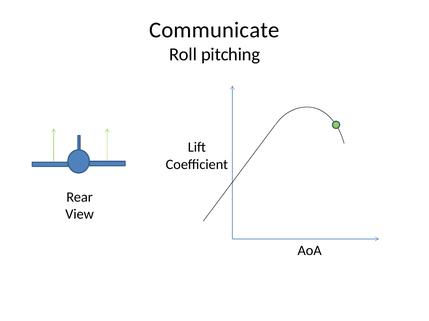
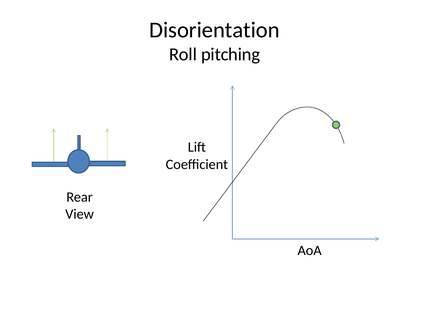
Communicate: Communicate -> Disorientation
